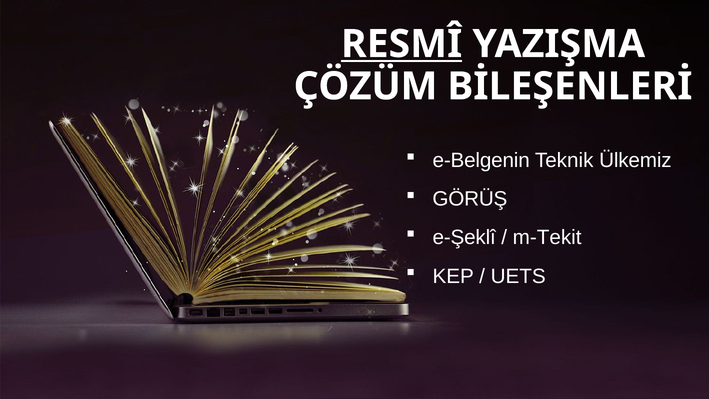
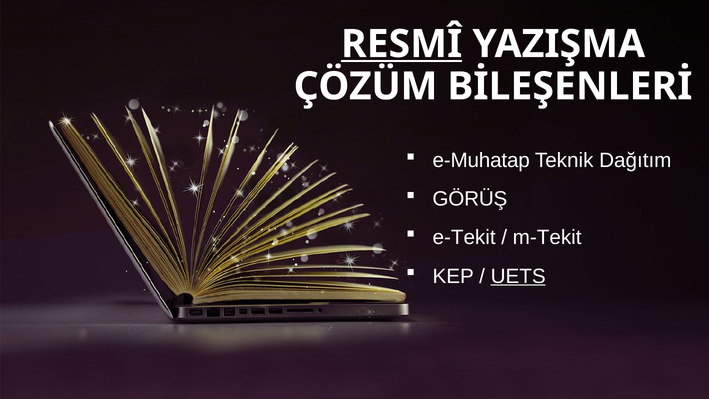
e-Belgenin: e-Belgenin -> e-Muhatap
Ülkemiz: Ülkemiz -> Dağıtım
e-Şeklî: e-Şeklî -> e-Tekit
UETS underline: none -> present
